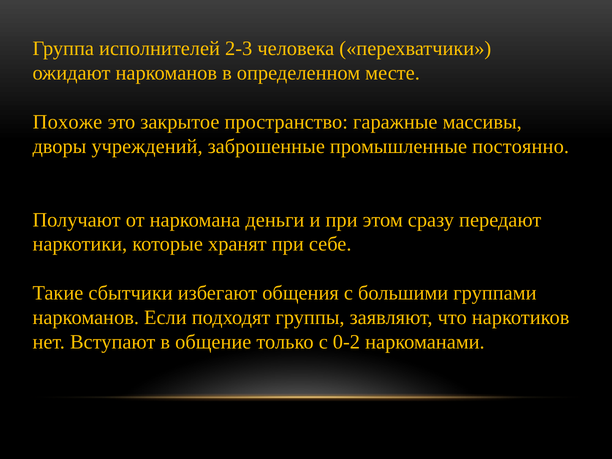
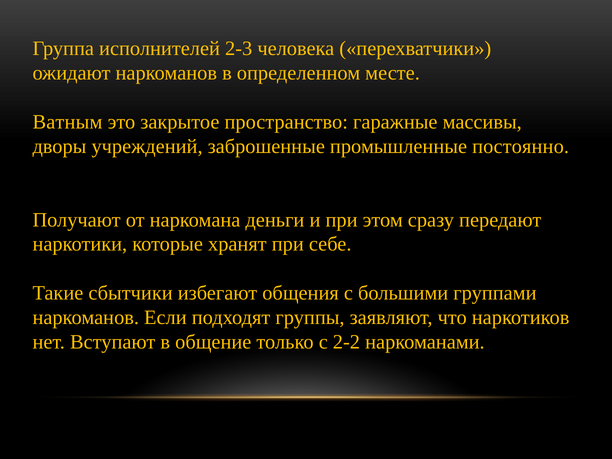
Похоже: Похоже -> Ватным
0-2: 0-2 -> 2-2
